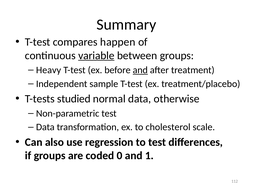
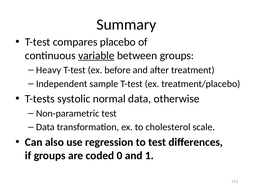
happen: happen -> placebo
and at (140, 70) underline: present -> none
studied: studied -> systolic
